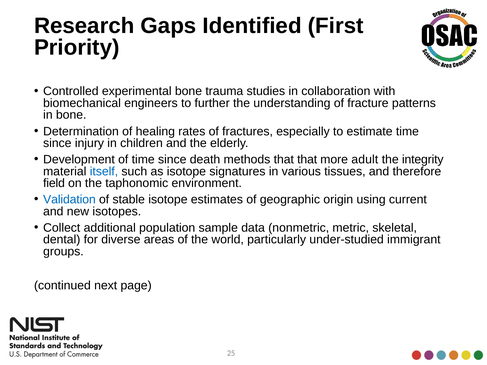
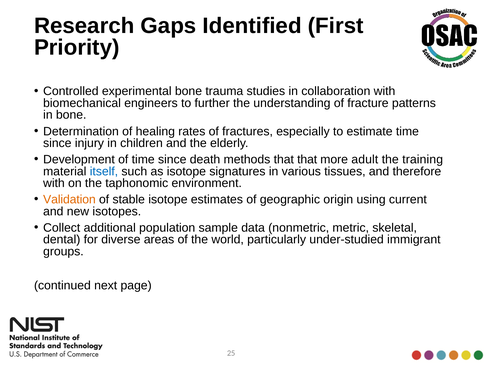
integrity: integrity -> training
field at (54, 183): field -> with
Validation colour: blue -> orange
